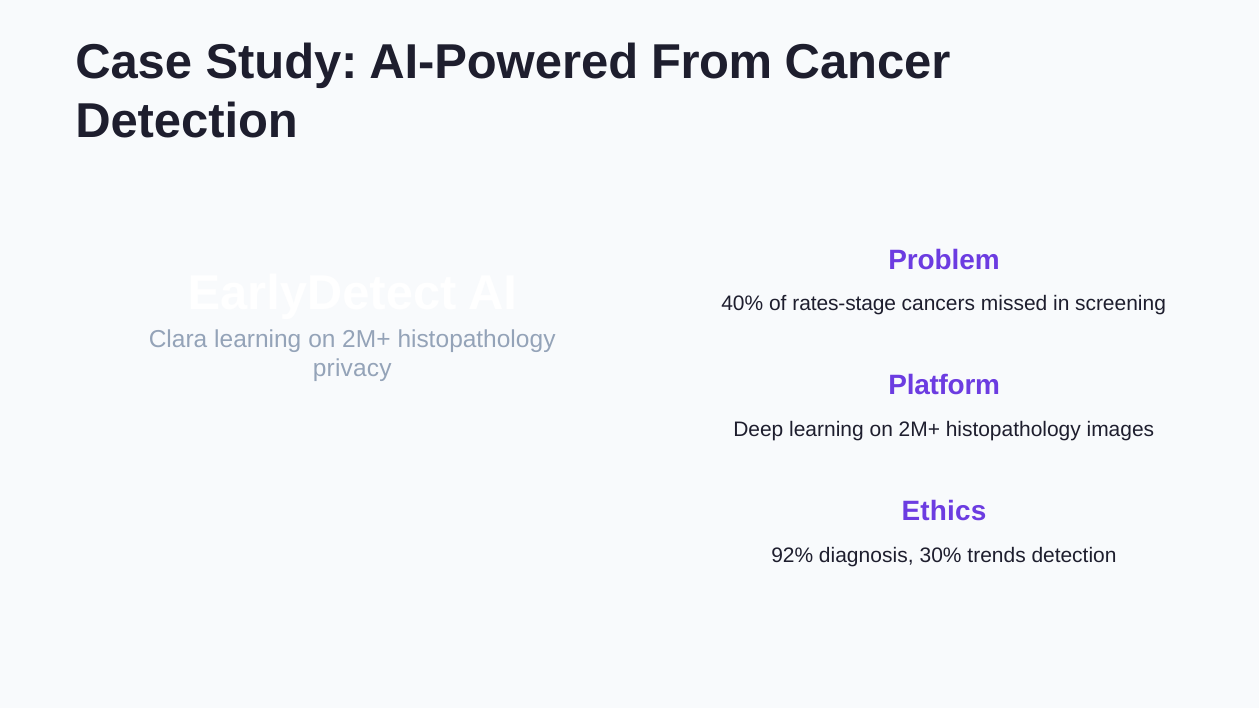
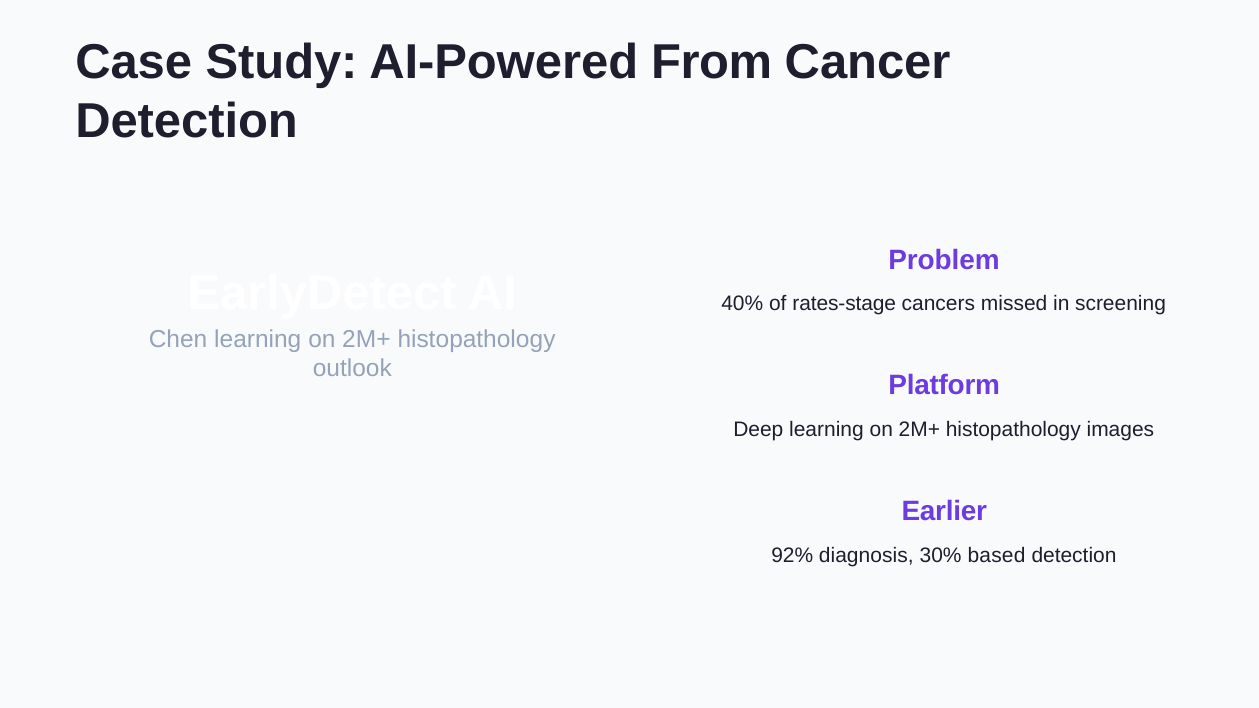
Clara at (178, 339): Clara -> Chen
privacy: privacy -> outlook
Ethics: Ethics -> Earlier
trends: trends -> based
